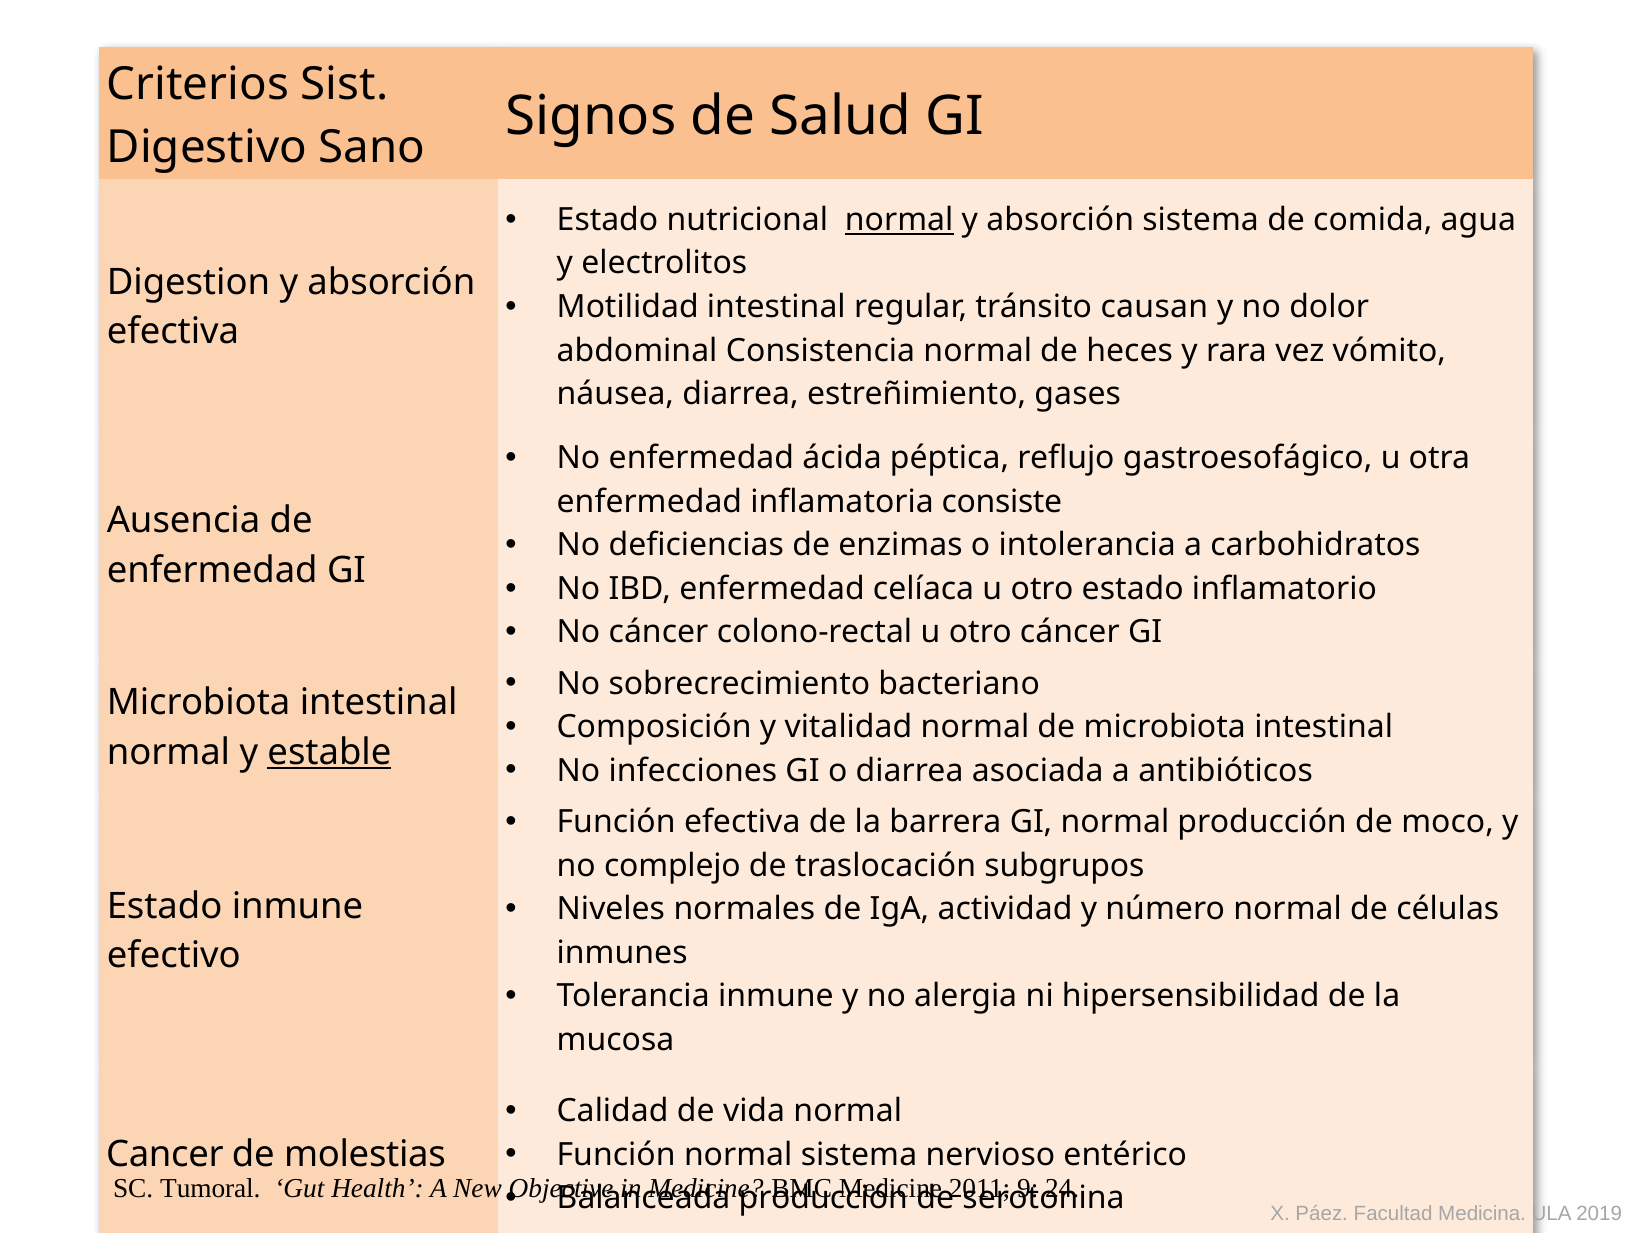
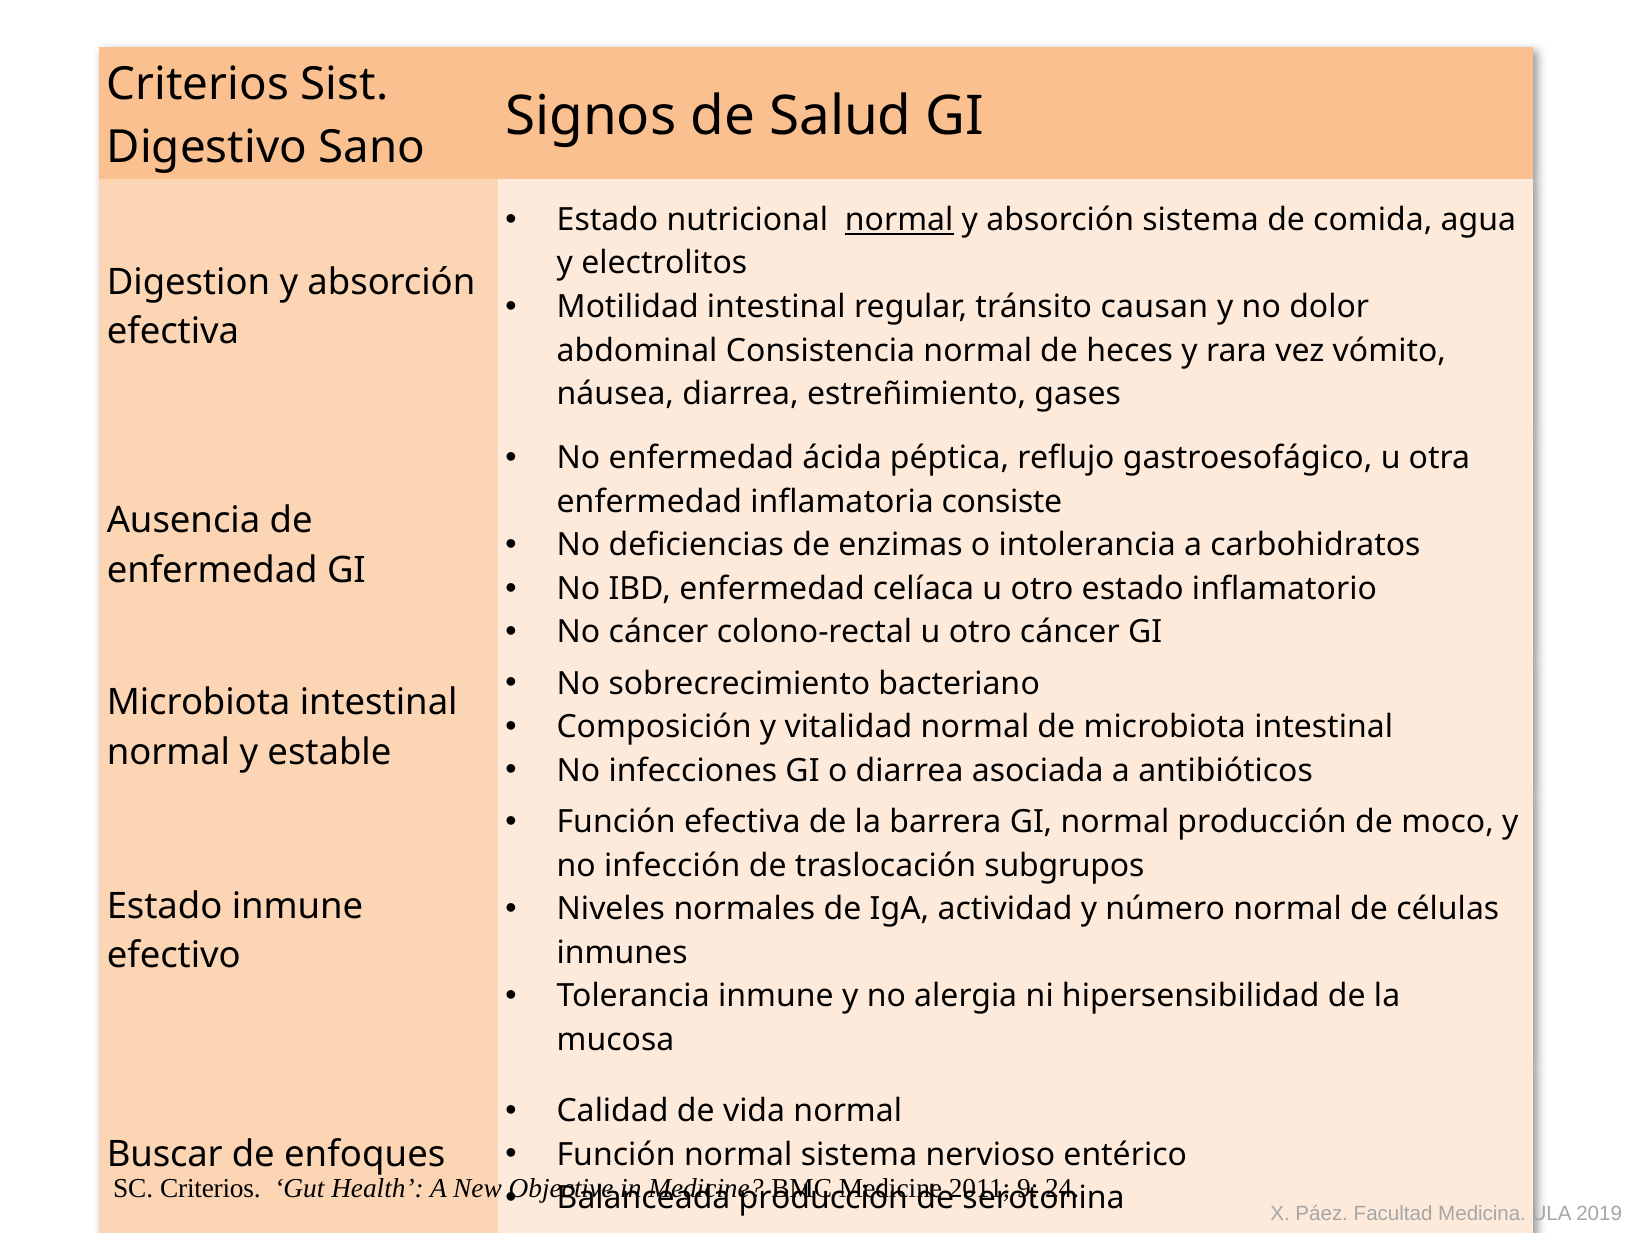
estable underline: present -> none
complejo: complejo -> infección
Cancer: Cancer -> Buscar
molestias: molestias -> enfoques
SC Tumoral: Tumoral -> Criterios
